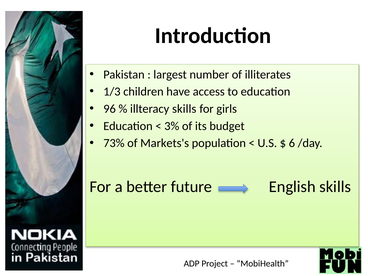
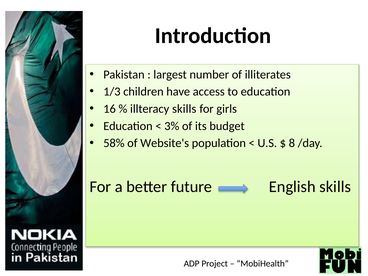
96: 96 -> 16
73%: 73% -> 58%
Markets's: Markets's -> Website's
6: 6 -> 8
